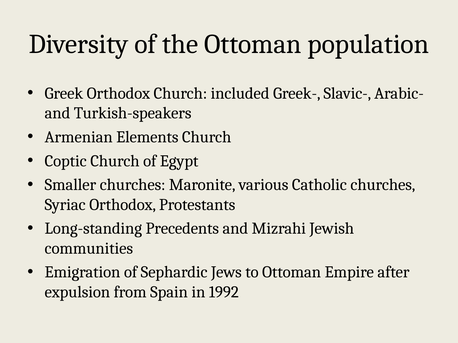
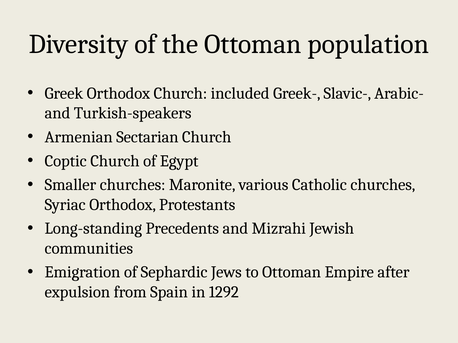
Elements: Elements -> Sectarian
1992: 1992 -> 1292
